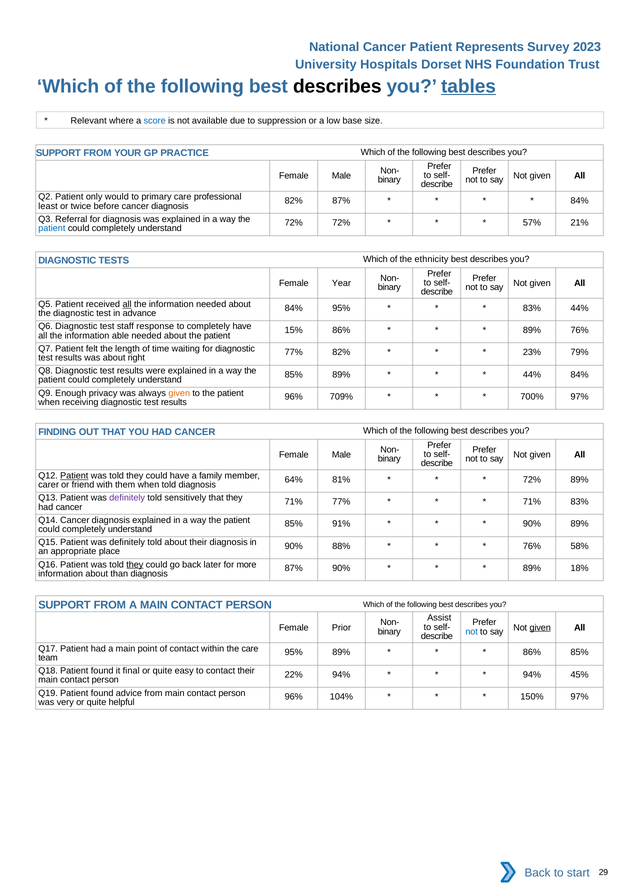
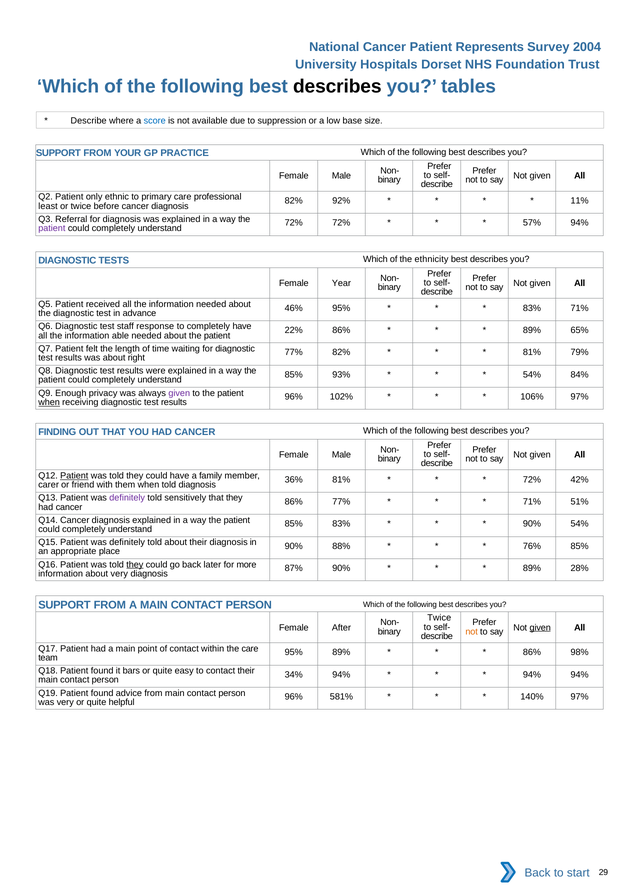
2023: 2023 -> 2004
tables underline: present -> none
Relevant at (89, 121): Relevant -> Describe
would: would -> ethnic
82% 87%: 87% -> 92%
84% at (580, 201): 84% -> 11%
57% 21%: 21% -> 94%
patient at (52, 229) colour: blue -> purple
all at (127, 305) underline: present -> none
84% at (294, 308): 84% -> 46%
83% 44%: 44% -> 71%
15%: 15% -> 22%
89% 76%: 76% -> 65%
23% at (532, 353): 23% -> 81%
85% 89%: 89% -> 93%
44% at (532, 375): 44% -> 54%
given at (179, 393) colour: orange -> purple
709%: 709% -> 102%
700%: 700% -> 106%
when at (49, 403) underline: none -> present
64%: 64% -> 36%
72% 89%: 89% -> 42%
71% at (294, 502): 71% -> 86%
71% 83%: 83% -> 51%
85% 91%: 91% -> 83%
90% 89%: 89% -> 54%
76% 58%: 58% -> 85%
18%: 18% -> 28%
about than: than -> very
Assist at (439, 618): Assist -> Twice
Prior: Prior -> After
not at (472, 632) colour: blue -> orange
86% 85%: 85% -> 98%
final: final -> bars
22%: 22% -> 34%
94% 45%: 45% -> 94%
104%: 104% -> 581%
150%: 150% -> 140%
